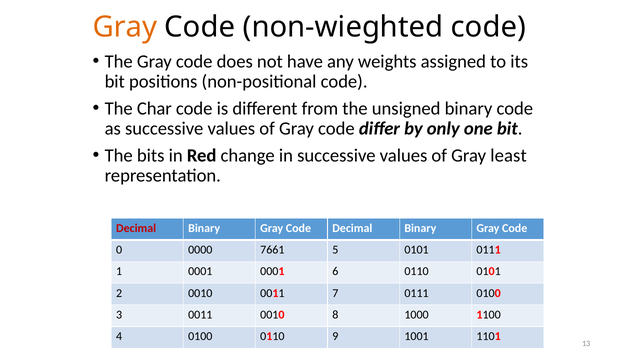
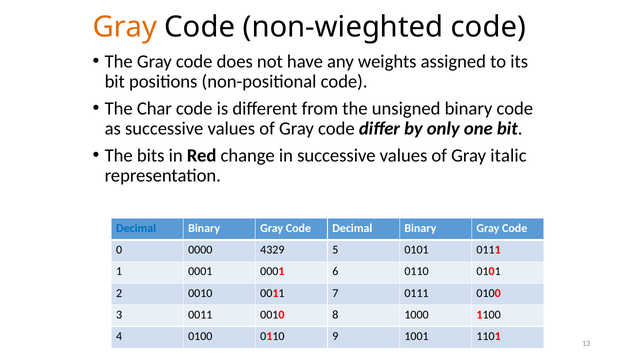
least: least -> italic
Decimal at (136, 228) colour: red -> blue
7661: 7661 -> 4329
